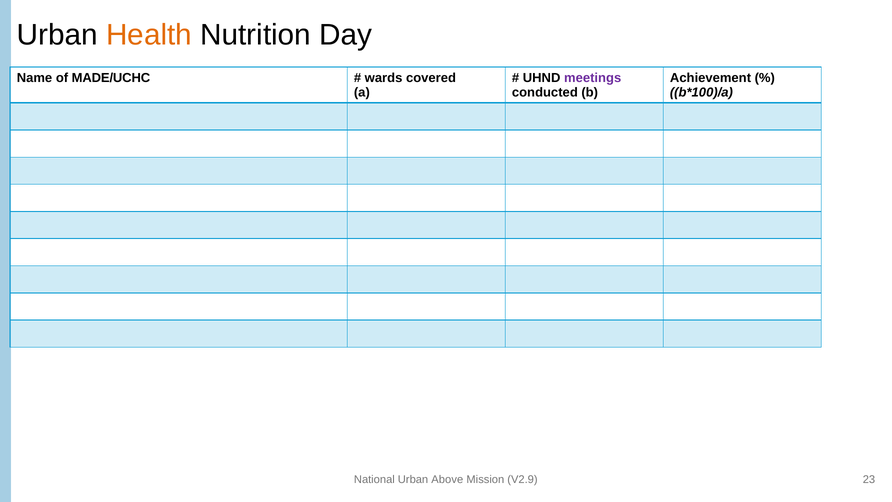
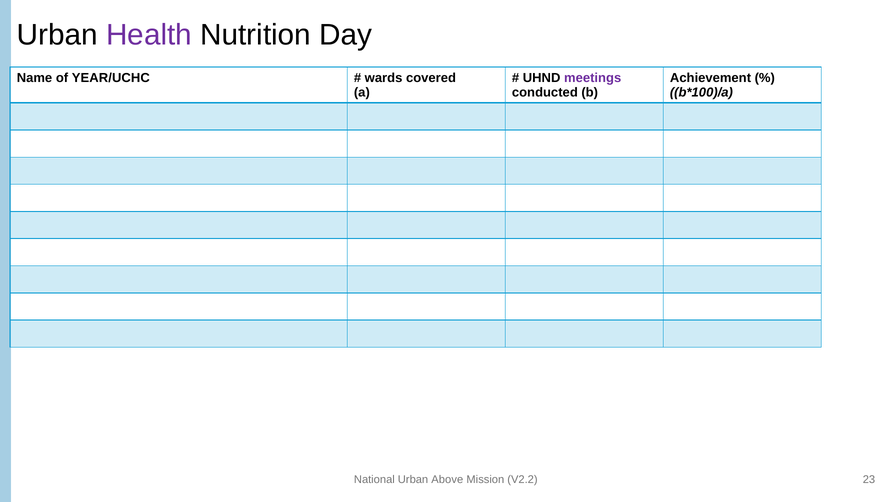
Health colour: orange -> purple
MADE/UCHC: MADE/UCHC -> YEAR/UCHC
V2.9: V2.9 -> V2.2
